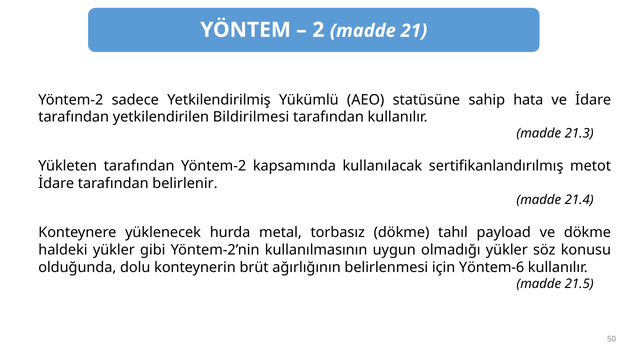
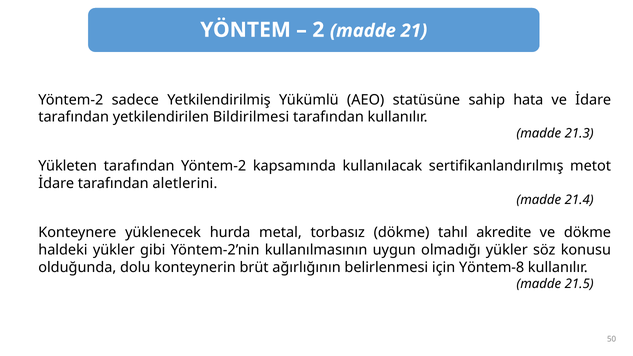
belirlenir: belirlenir -> aletlerini
payload: payload -> akredite
Yöntem-6: Yöntem-6 -> Yöntem-8
